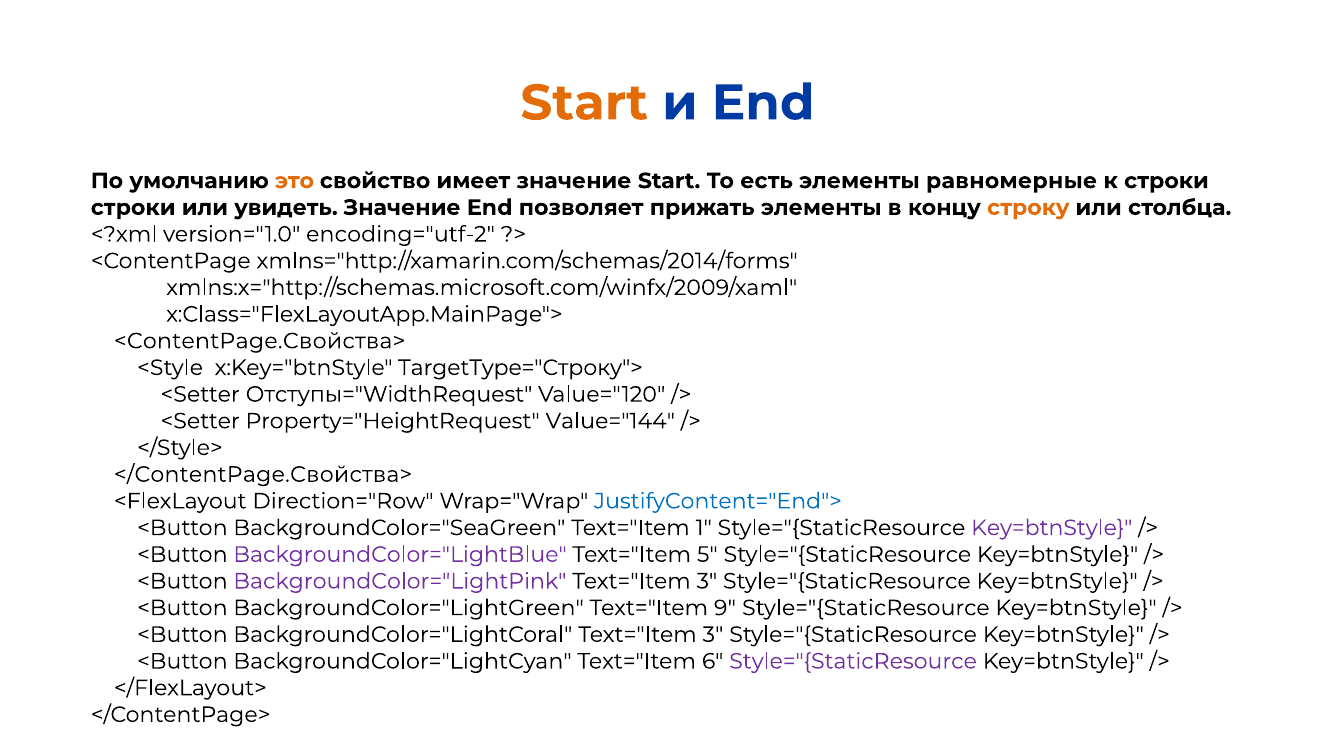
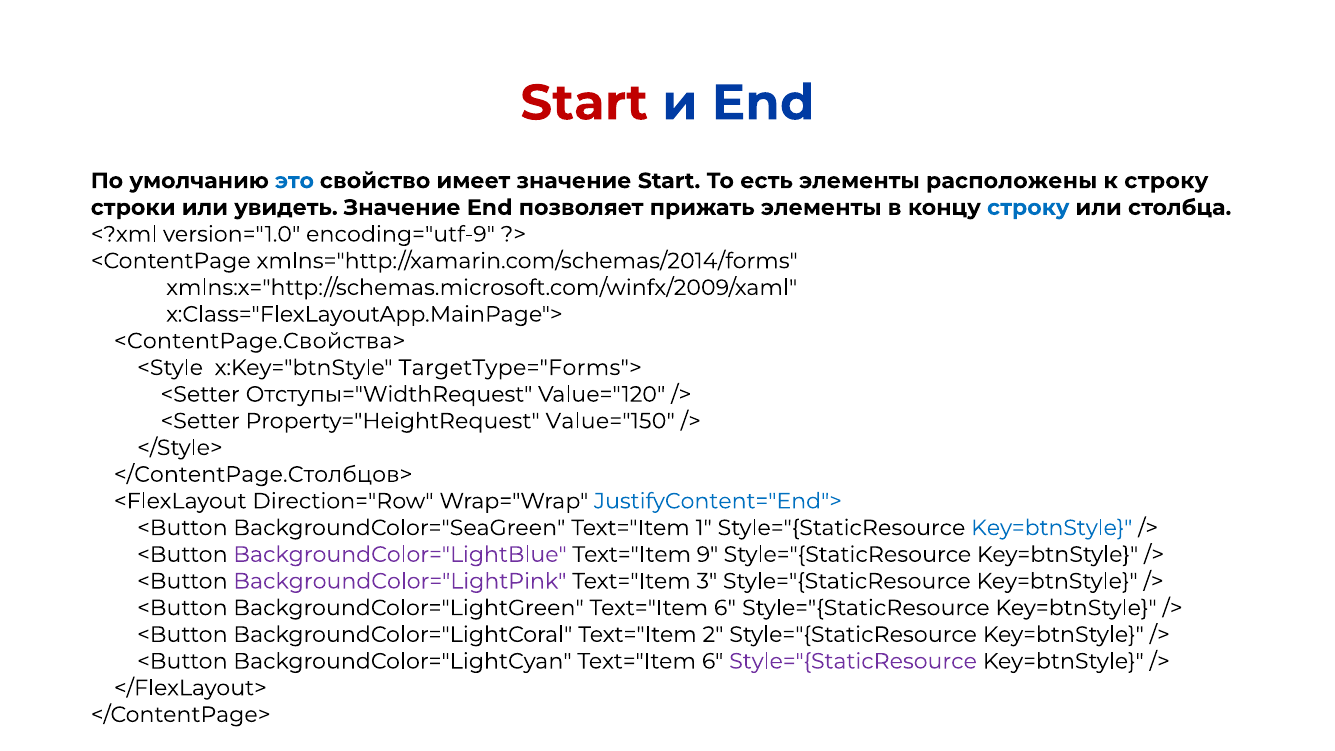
Start at (584, 103) colour: orange -> red
это colour: orange -> blue
равномерные: равномерные -> расположены
к строки: строки -> строку
строку at (1028, 208) colour: orange -> blue
encoding="utf-2: encoding="utf-2 -> encoding="utf-9
TargetType="Строку">: TargetType="Строку"> -> TargetType="Forms">
Value="144: Value="144 -> Value="150
</ContentPage.Свойства>: </ContentPage.Свойства> -> </ContentPage.Столбцов>
Key=btnStyle at (1052, 528) colour: purple -> blue
5: 5 -> 9
BackgroundColor="LightGreen Text="Item 9: 9 -> 6
BackgroundColor="LightCoral Text="Item 3: 3 -> 2
